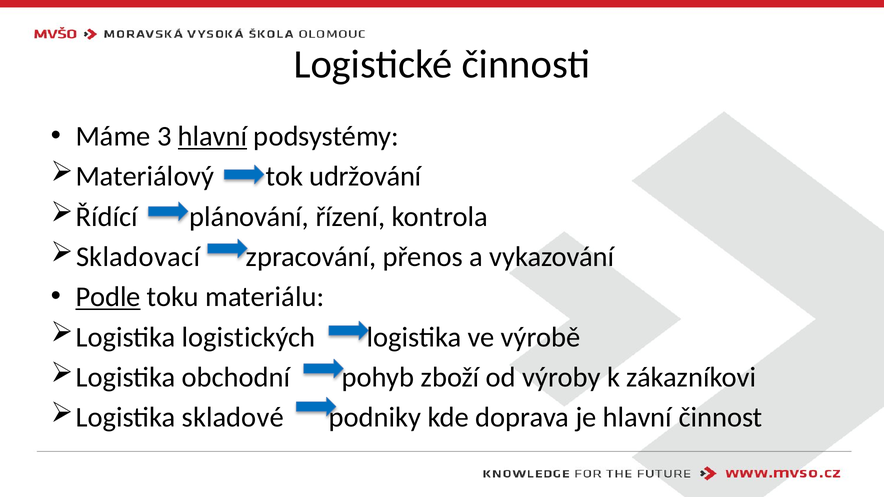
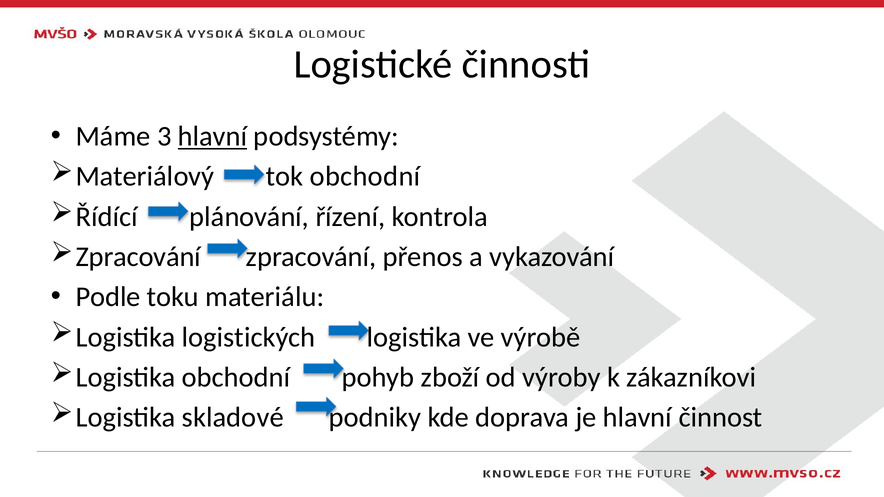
tok udržování: udržování -> obchodní
Skladovací at (138, 257): Skladovací -> Zpracování
Podle underline: present -> none
